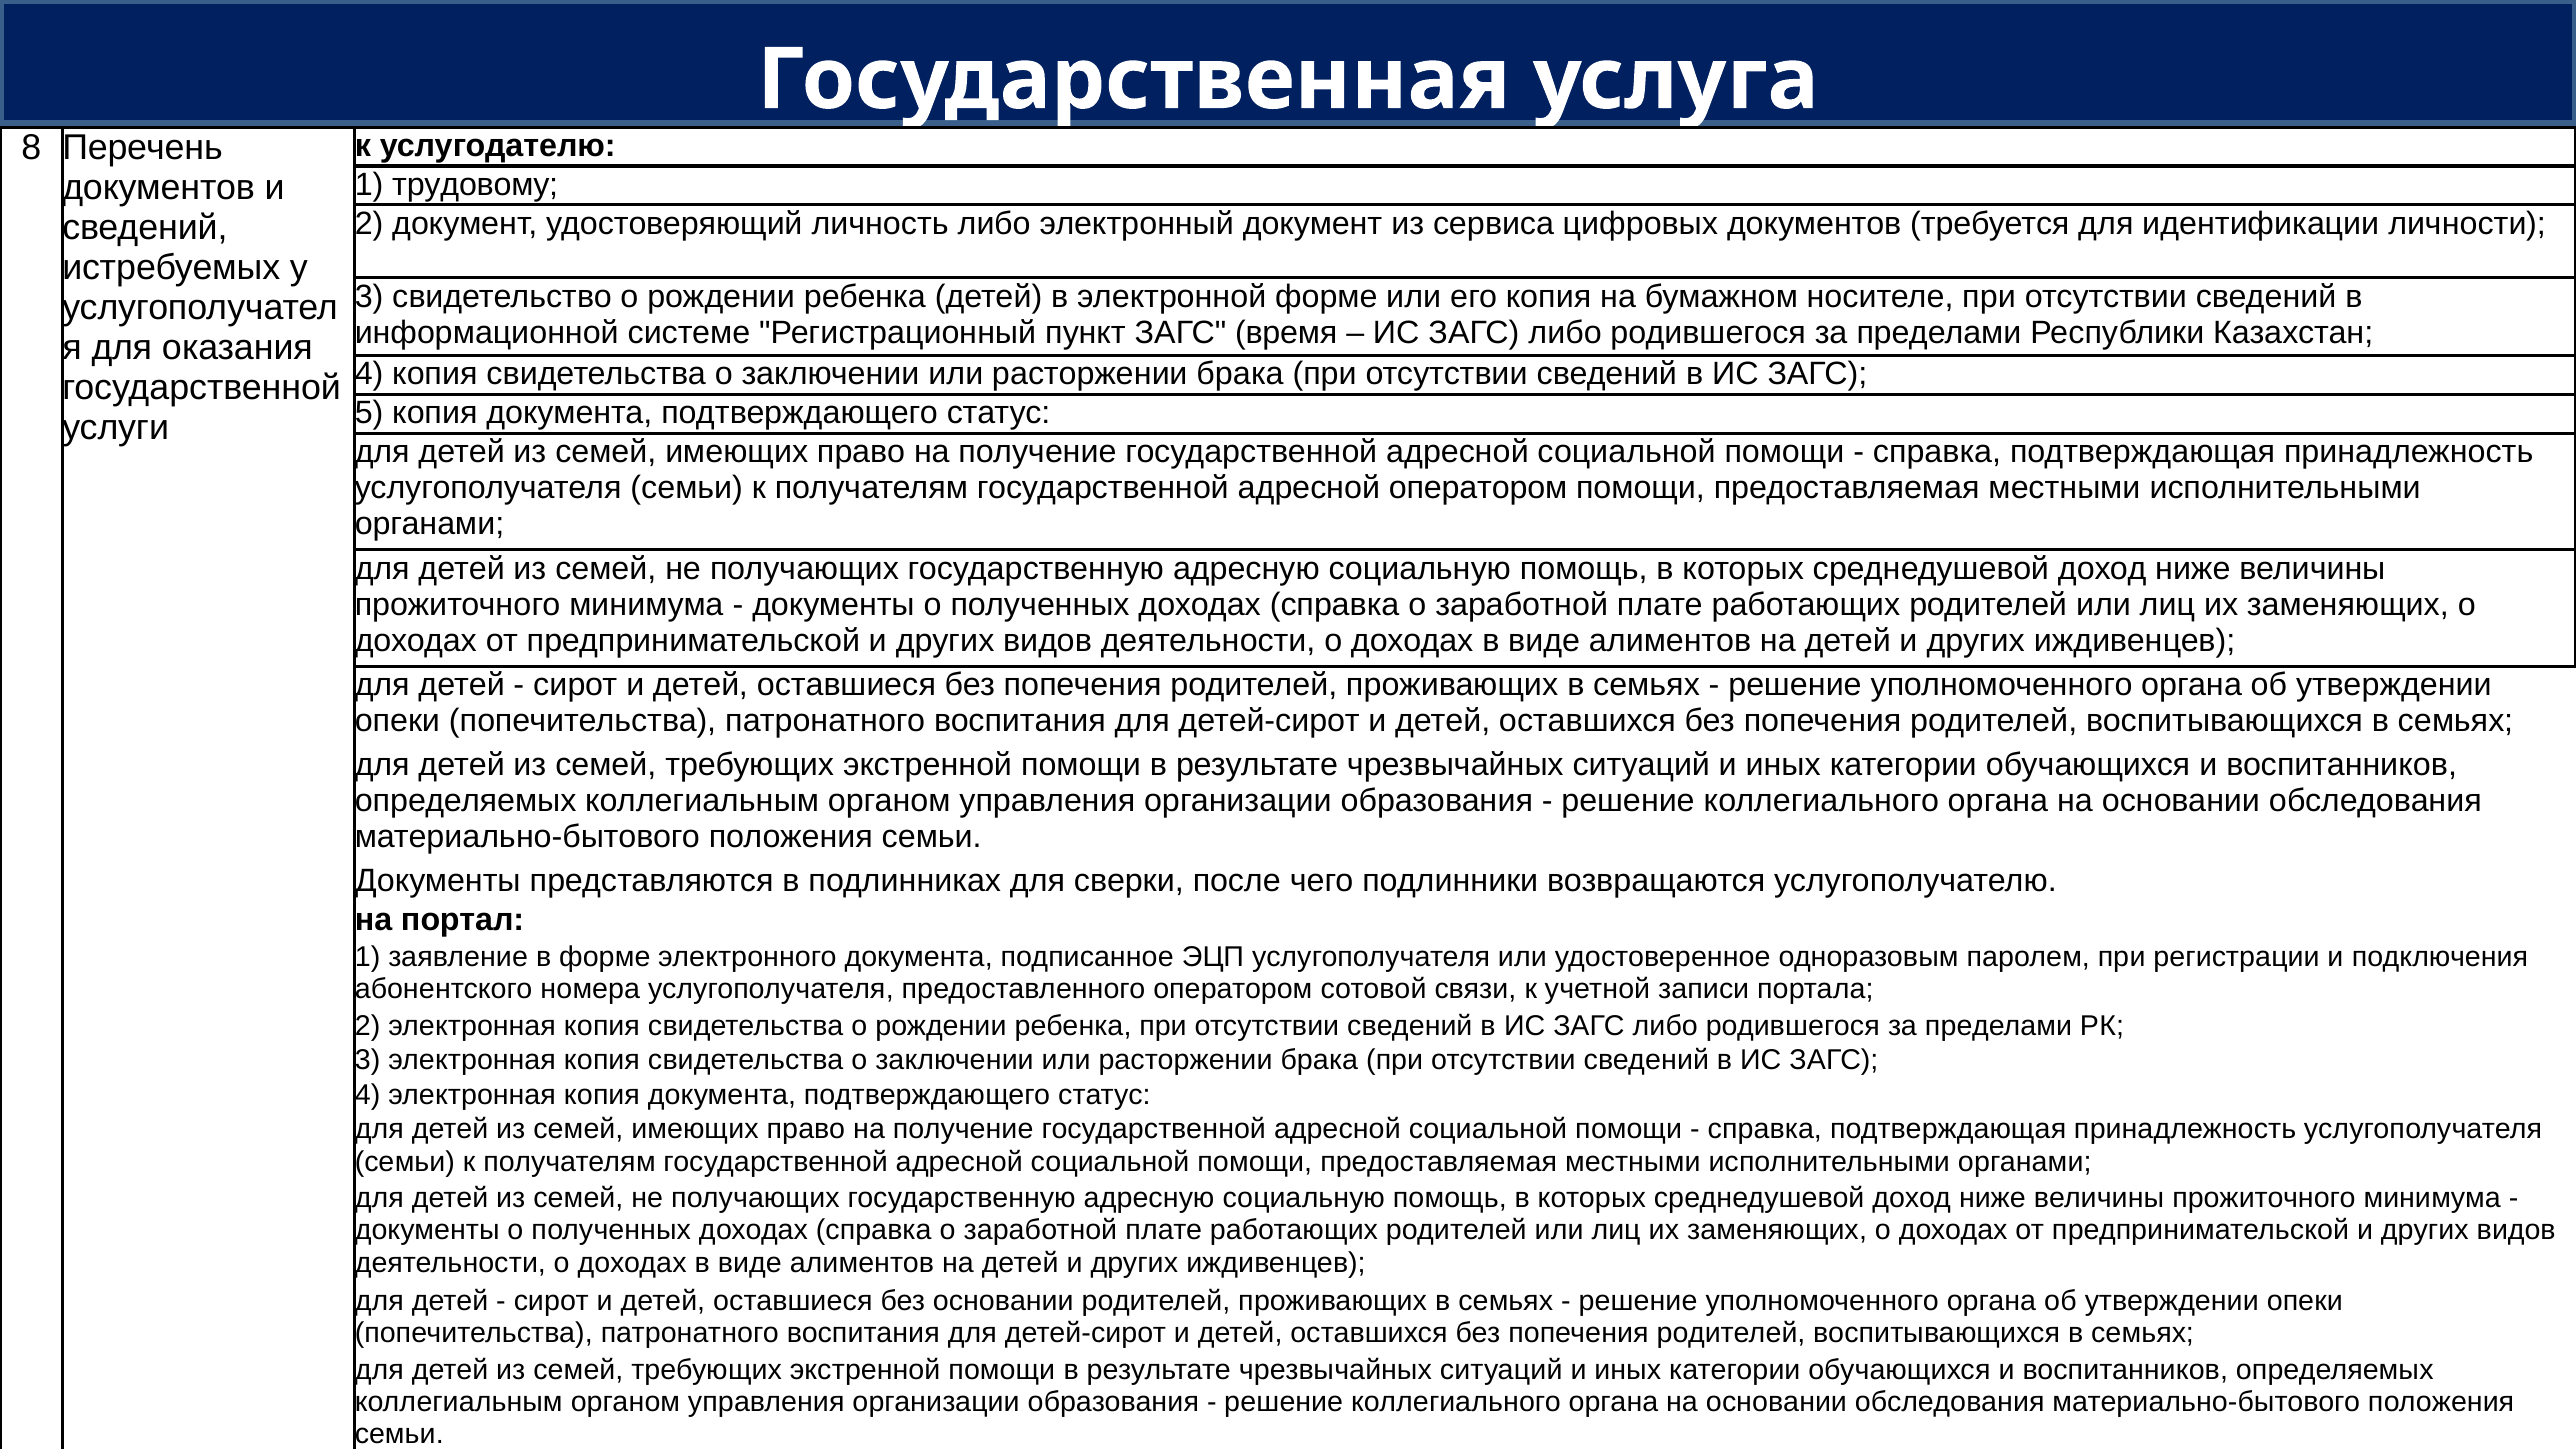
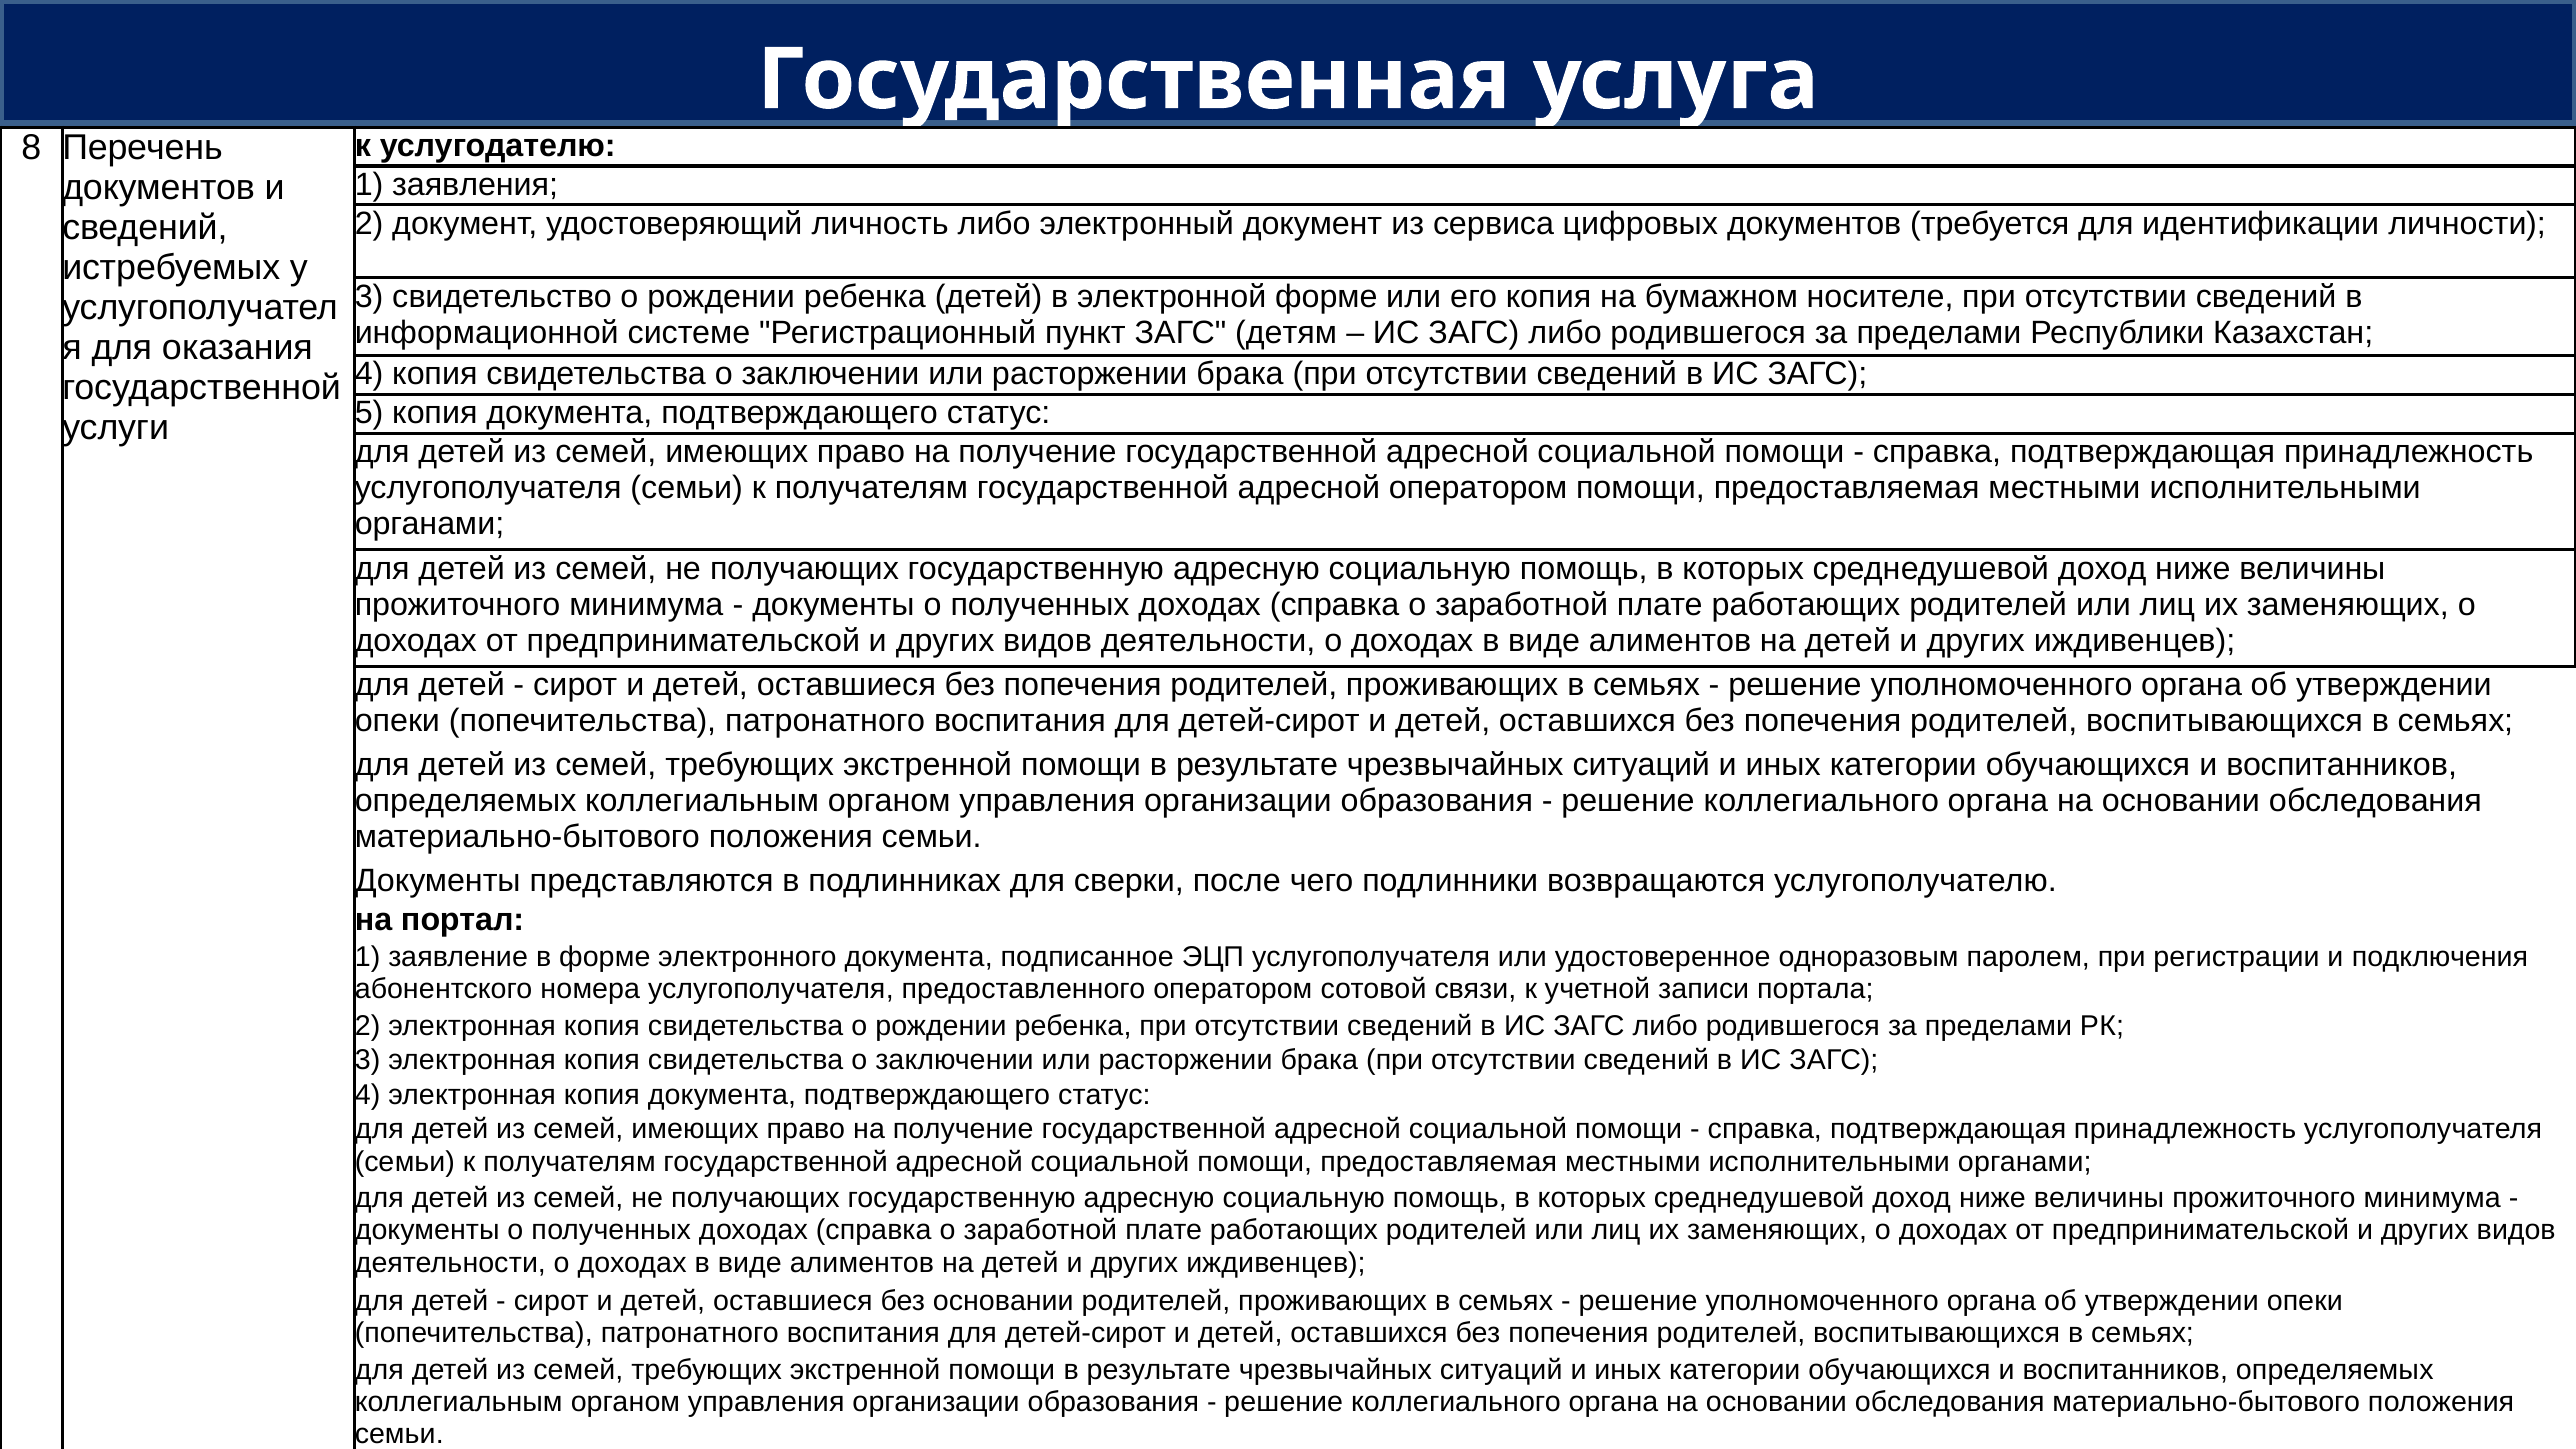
трудовому: трудовому -> заявления
время: время -> детям
